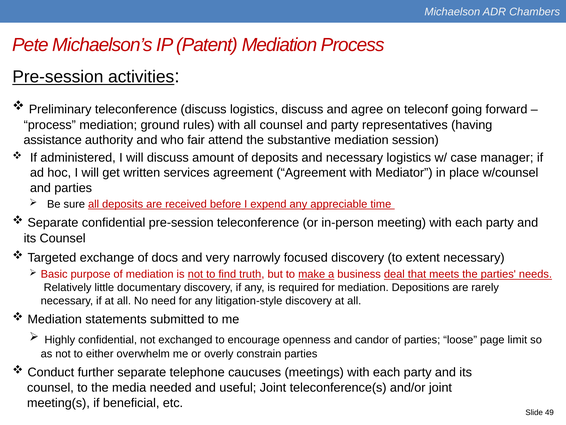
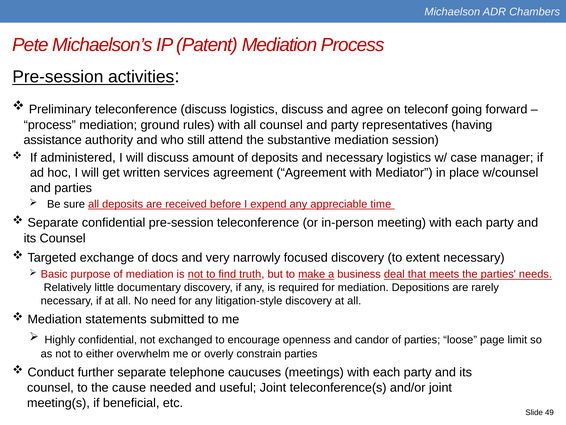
fair: fair -> still
media: media -> cause
